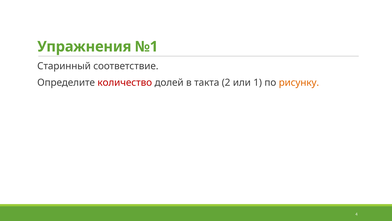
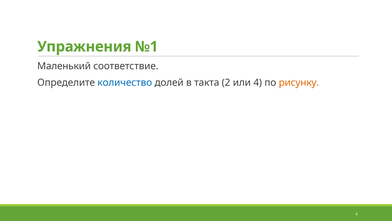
Старинный: Старинный -> Маленький
количество colour: red -> blue
или 1: 1 -> 4
